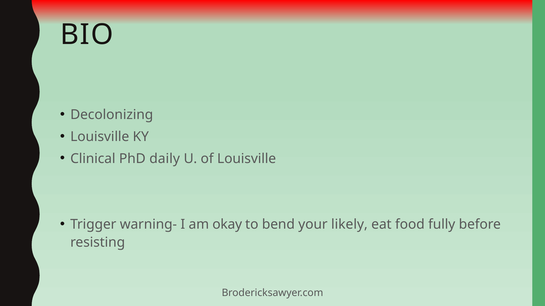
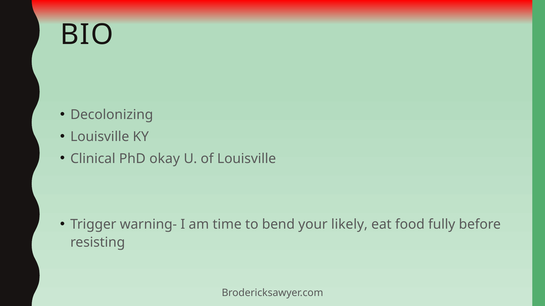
daily: daily -> okay
okay: okay -> time
